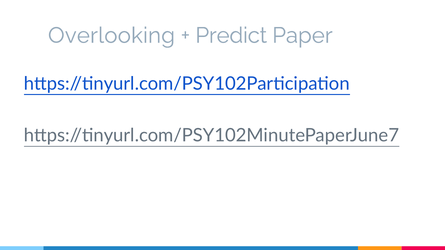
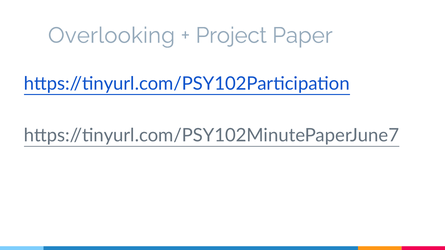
Predict: Predict -> Project
